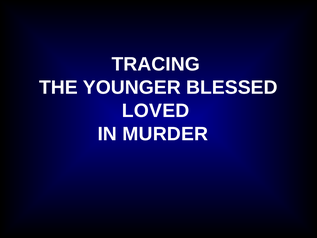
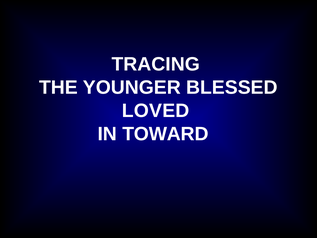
MURDER: MURDER -> TOWARD
